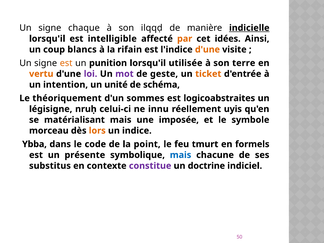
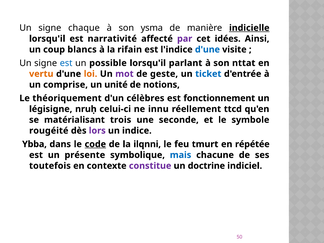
ilqqḍ: ilqqḍ -> ysma
intelligible: intelligible -> narrativité
par colour: orange -> purple
d'une at (207, 50) colour: orange -> blue
est at (66, 63) colour: orange -> blue
punition: punition -> possible
utilisée: utilisée -> parlant
terre: terre -> nttat
loi colour: purple -> orange
ticket colour: orange -> blue
intention: intention -> comprise
schéma: schéma -> notions
sommes: sommes -> célèbres
logicoabstraites: logicoabstraites -> fonctionnement
uyis: uyis -> ttcd
matérialisant mais: mais -> trois
imposée: imposée -> seconde
morceau: morceau -> rougéité
lors colour: orange -> purple
code underline: none -> present
point: point -> ilqnni
formels: formels -> répétée
substitus: substitus -> toutefois
